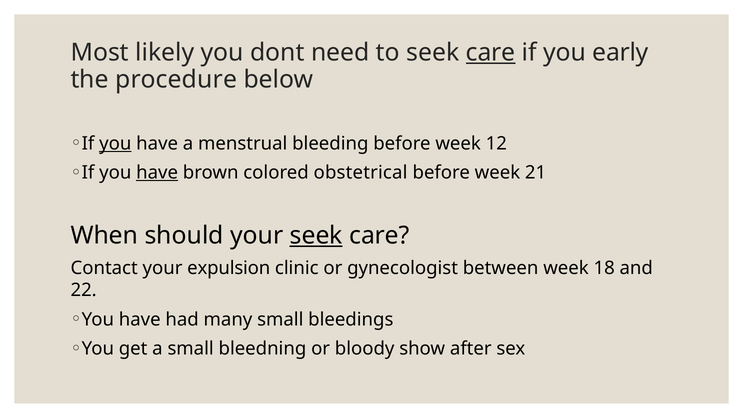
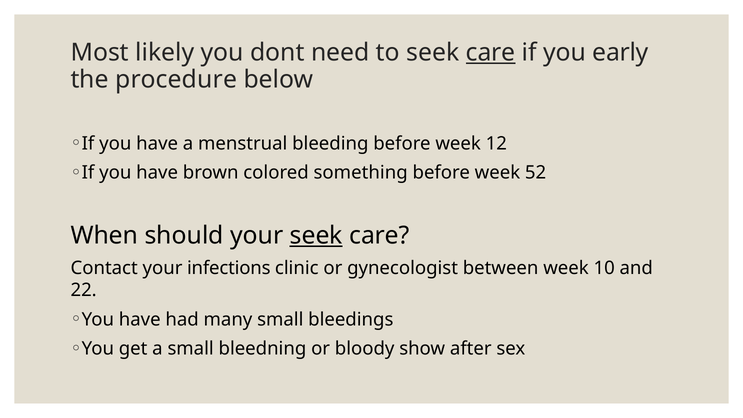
you at (115, 143) underline: present -> none
have at (157, 173) underline: present -> none
obstetrical: obstetrical -> something
21: 21 -> 52
expulsion: expulsion -> infections
18: 18 -> 10
